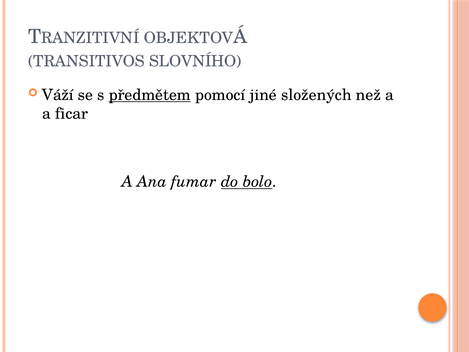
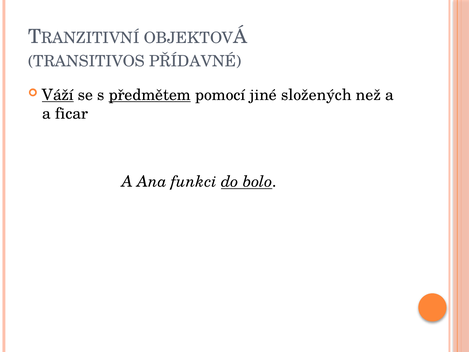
SLOVNÍHO: SLOVNÍHO -> PŘÍDAVNÉ
Váží underline: none -> present
fumar: fumar -> funkci
